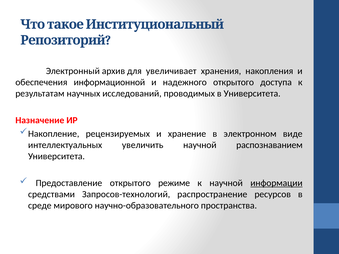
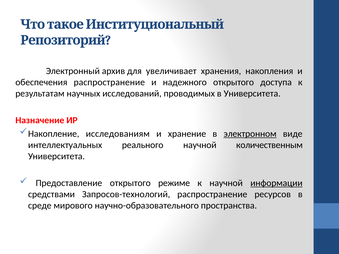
обеспечения информационной: информационной -> распространение
рецензируемых: рецензируемых -> исследованиям
электронном underline: none -> present
увеличить: увеличить -> реального
распознаванием: распознаванием -> количественным
